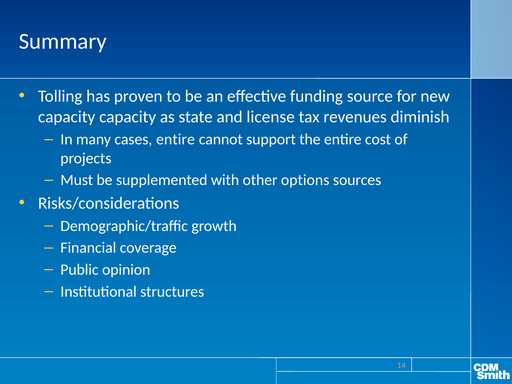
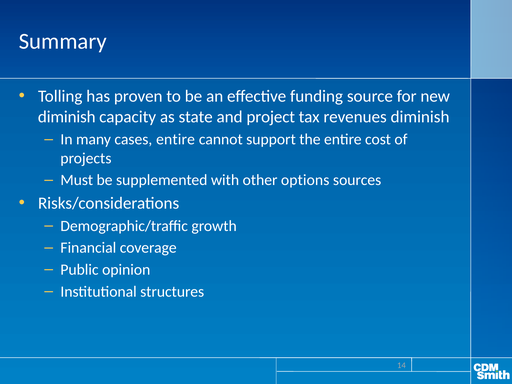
capacity at (67, 117): capacity -> diminish
license: license -> project
